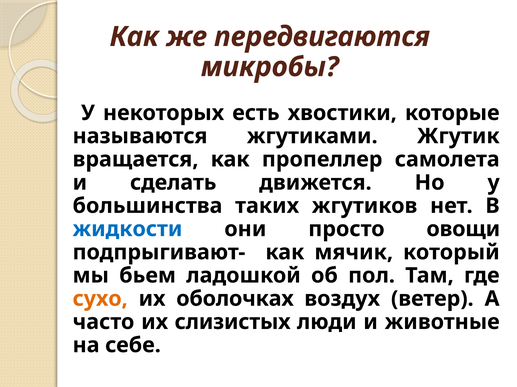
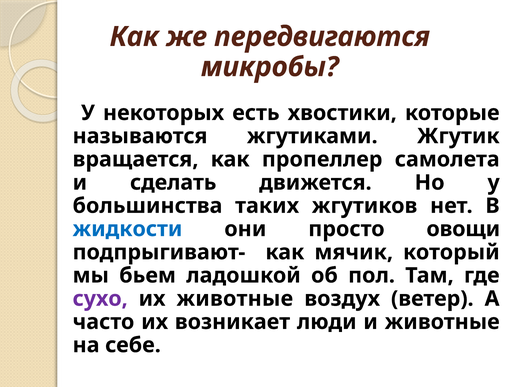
сухо colour: orange -> purple
их оболочках: оболочках -> животные
слизистых: слизистых -> возникает
